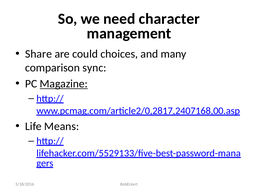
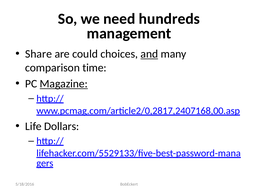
character: character -> hundreds
and underline: none -> present
sync: sync -> time
Means: Means -> Dollars
